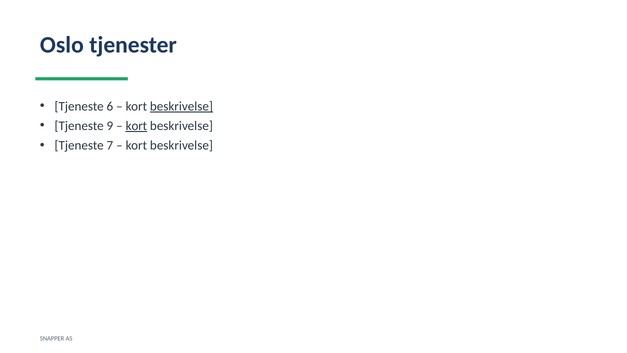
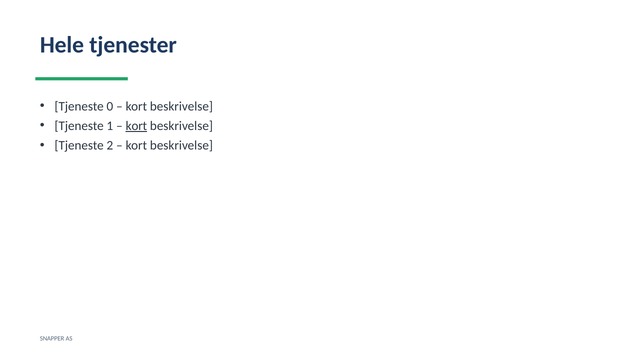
Oslo: Oslo -> Hele
6: 6 -> 0
beskrivelse at (181, 106) underline: present -> none
9: 9 -> 1
7: 7 -> 2
